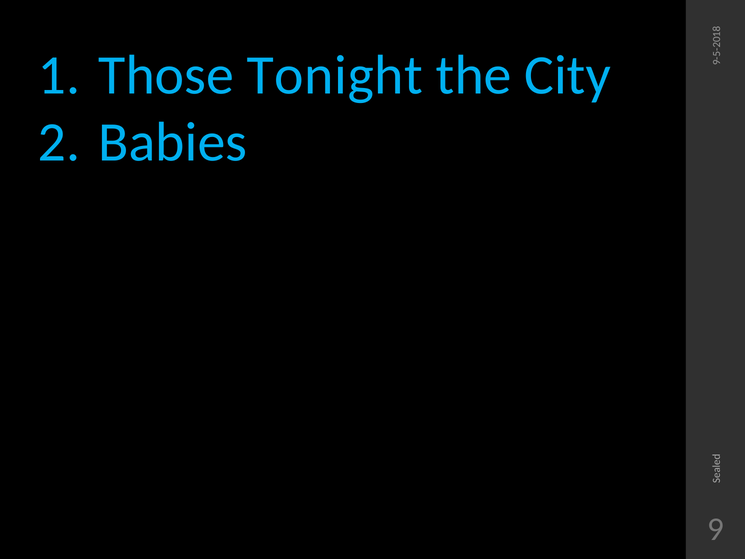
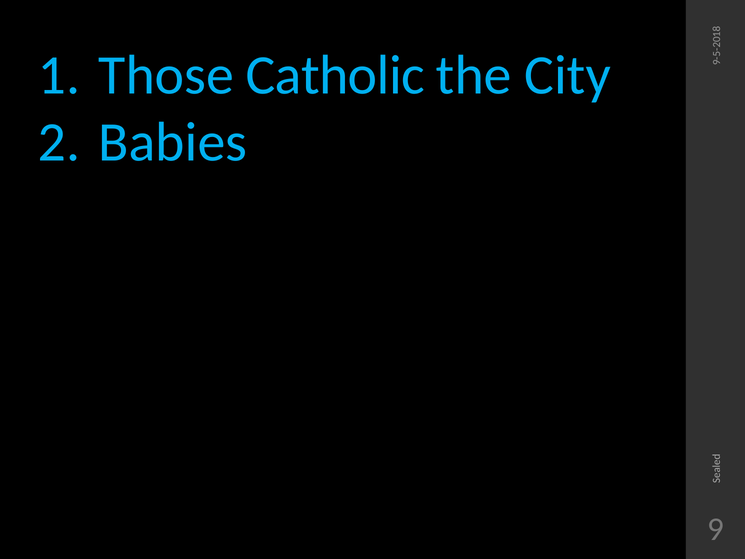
Tonight: Tonight -> Catholic
